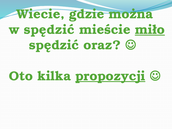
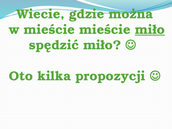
w spędzić: spędzić -> mieście
spędzić oraz: oraz -> miło
propozycji underline: present -> none
